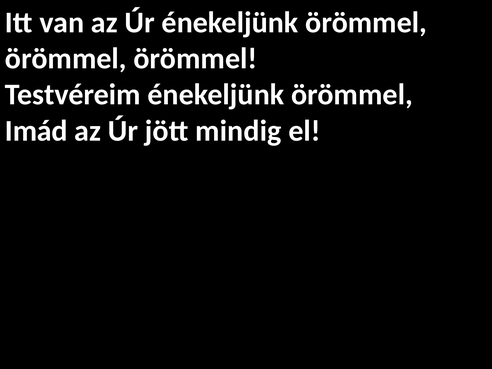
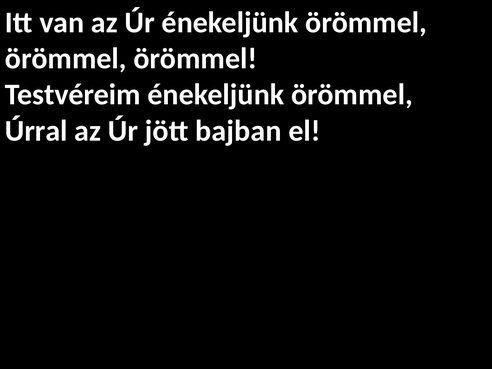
Imád: Imád -> Úrral
mindig: mindig -> bajban
